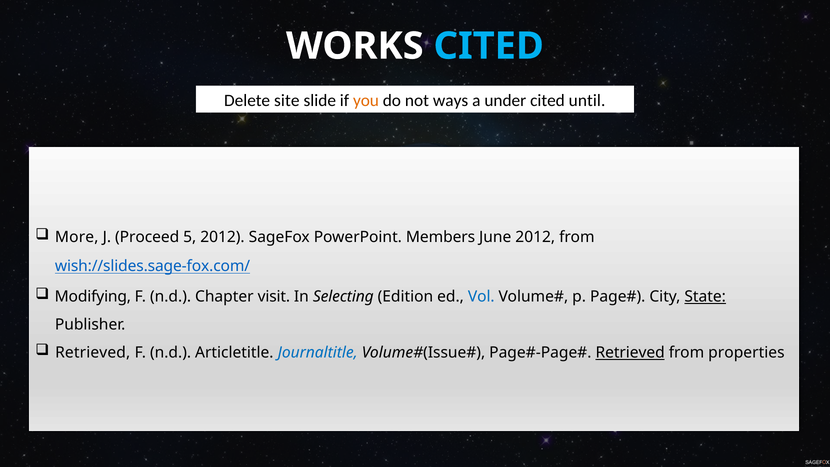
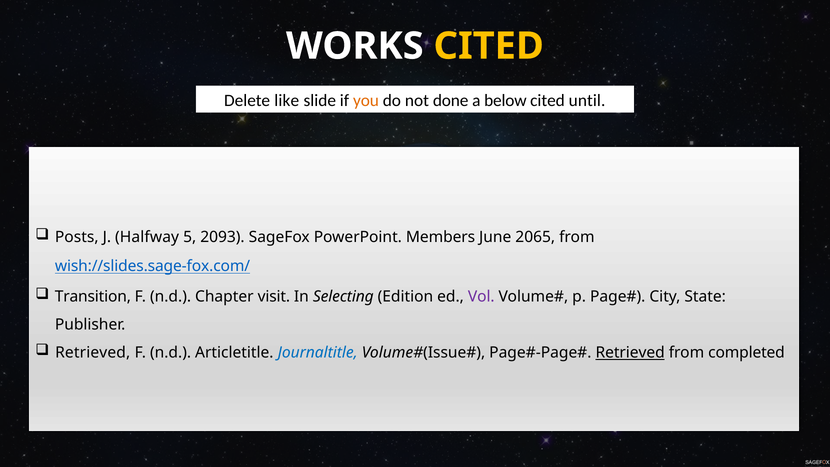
CITED at (489, 46) colour: light blue -> yellow
site: site -> like
ways: ways -> done
under: under -> below
More: More -> Posts
Proceed: Proceed -> Halfway
5 2012: 2012 -> 2093
June 2012: 2012 -> 2065
Modifying: Modifying -> Transition
Vol colour: blue -> purple
State underline: present -> none
properties: properties -> completed
